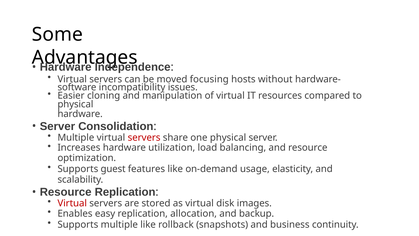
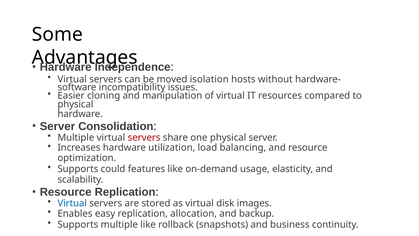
focusing: focusing -> isolation
guest: guest -> could
Virtual at (72, 203) colour: red -> blue
